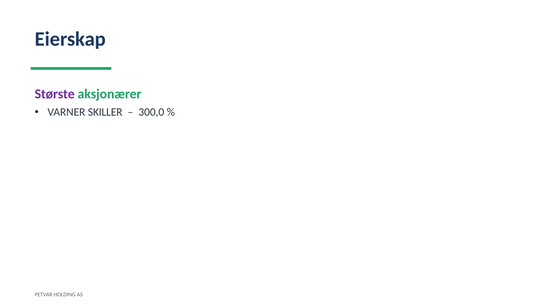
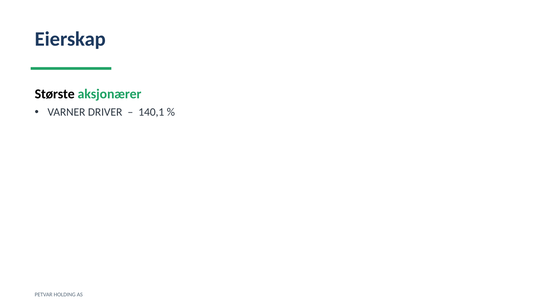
Største colour: purple -> black
SKILLER: SKILLER -> DRIVER
300,0: 300,0 -> 140,1
